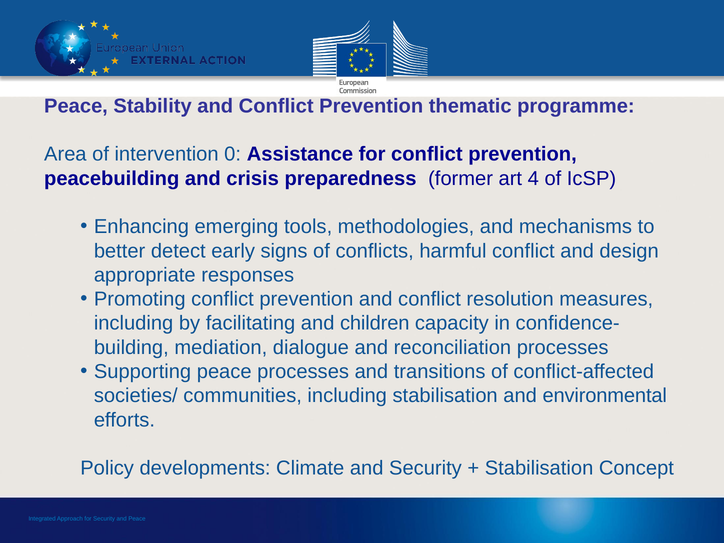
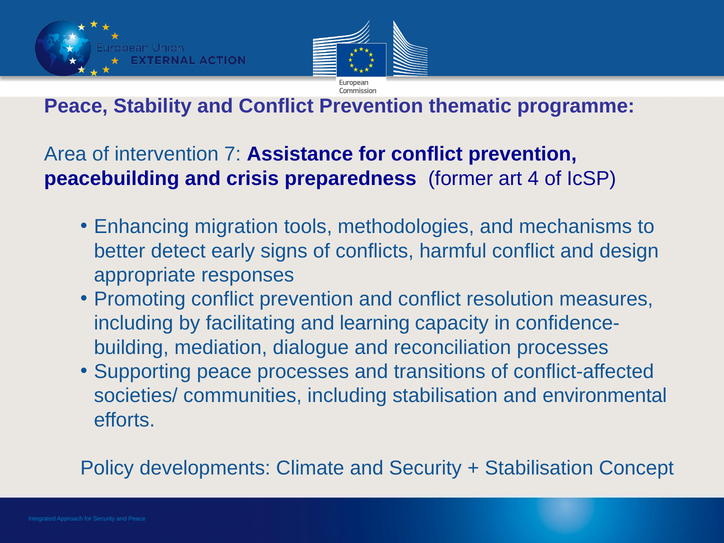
0: 0 -> 7
emerging: emerging -> migration
children: children -> learning
